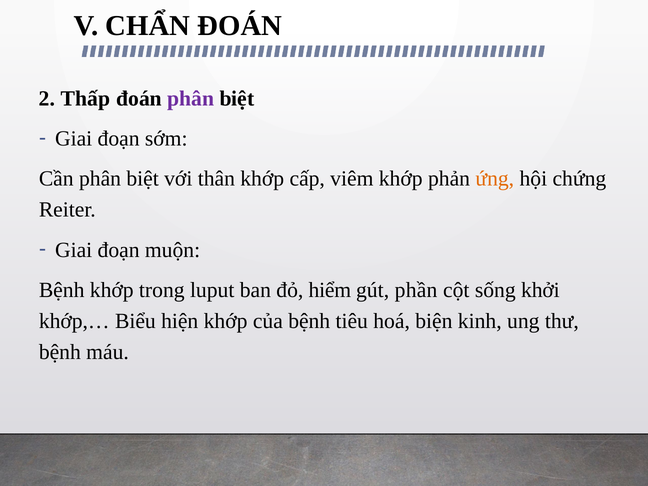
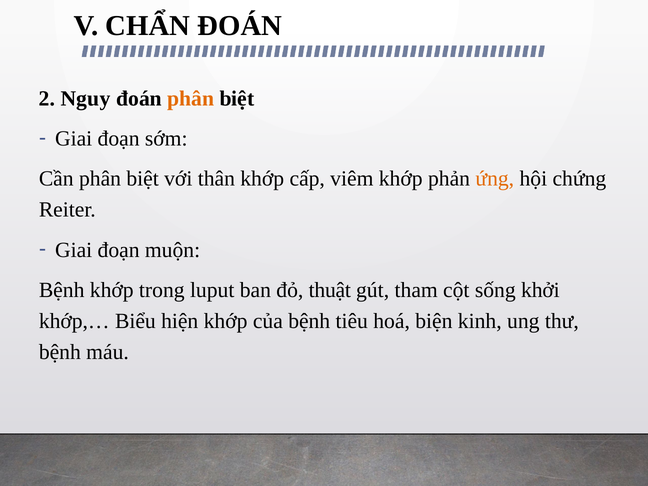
Thấp: Thấp -> Nguy
phân at (191, 98) colour: purple -> orange
hiểm: hiểm -> thuật
phần: phần -> tham
